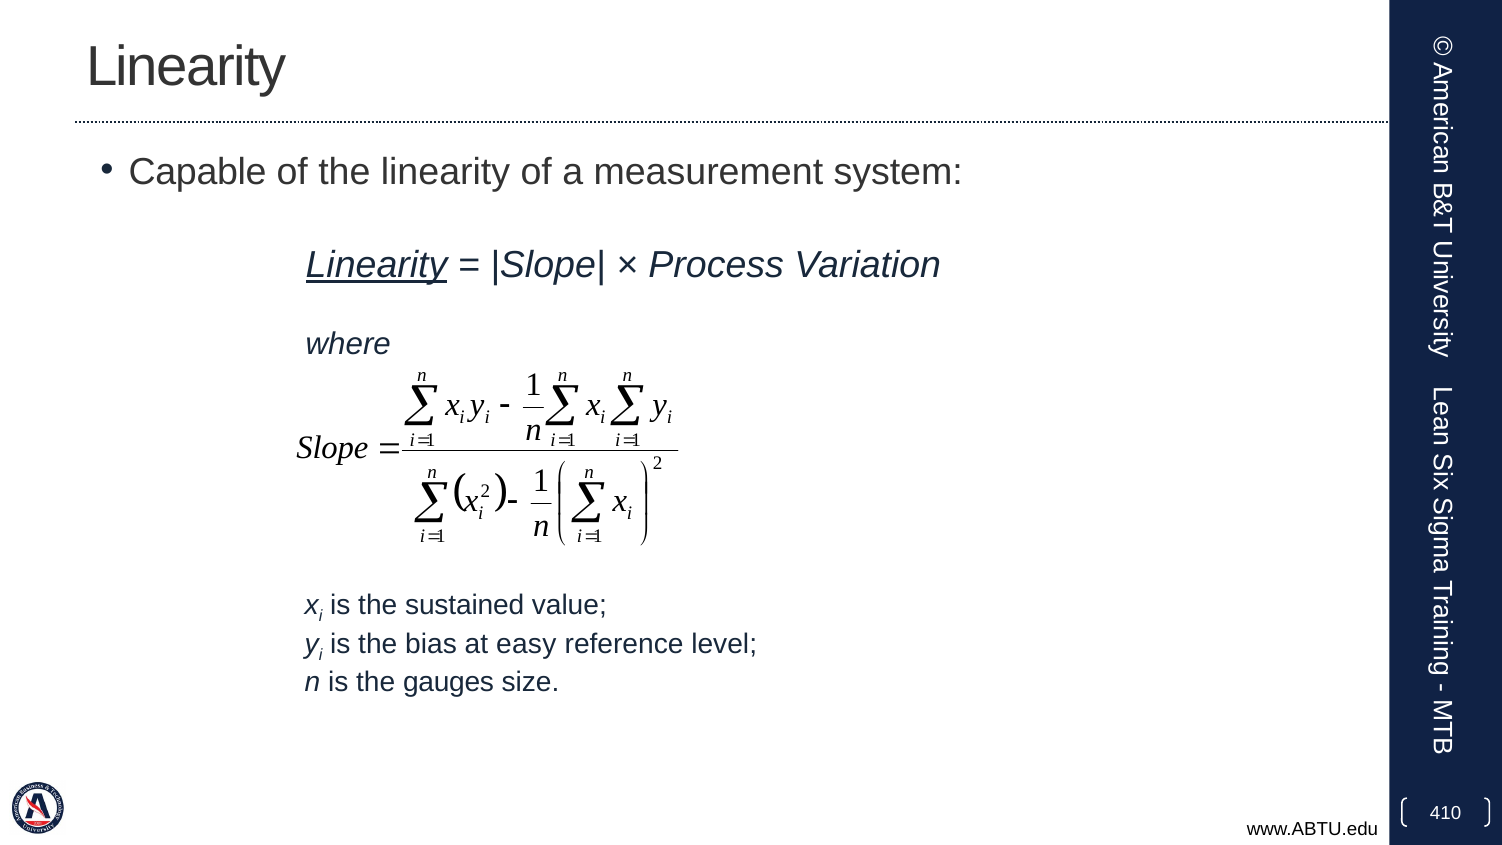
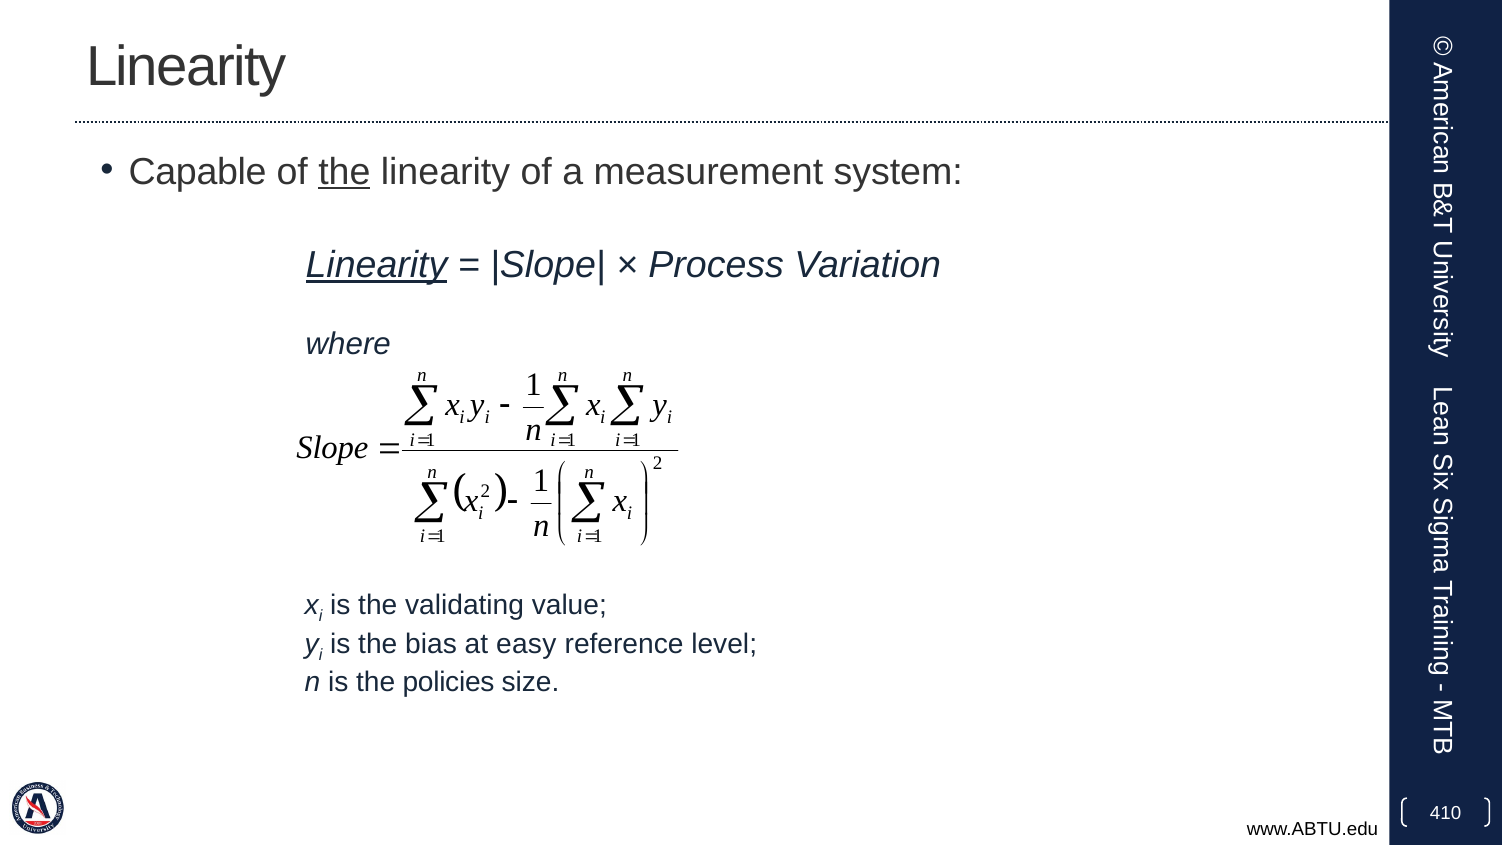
the at (344, 172) underline: none -> present
sustained: sustained -> validating
gauges: gauges -> policies
